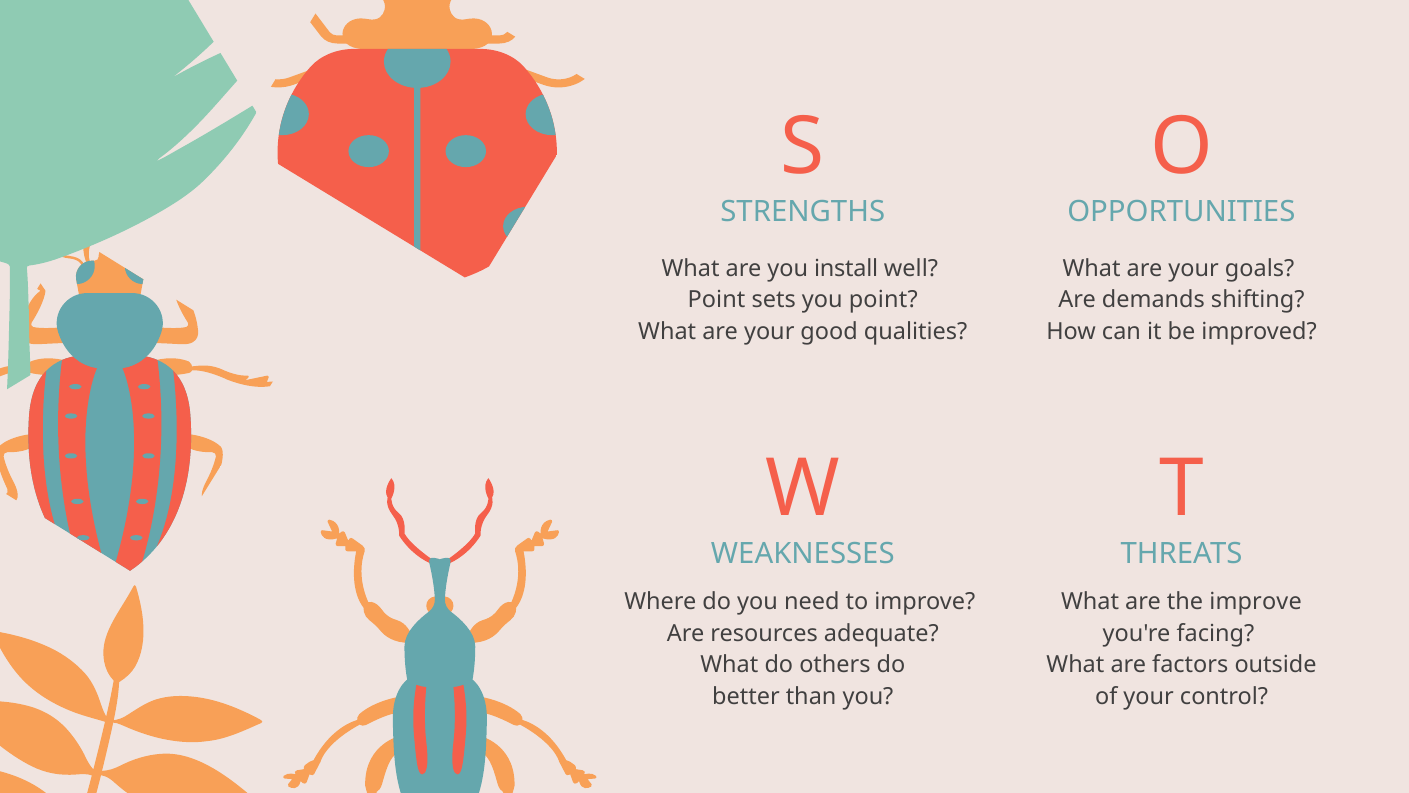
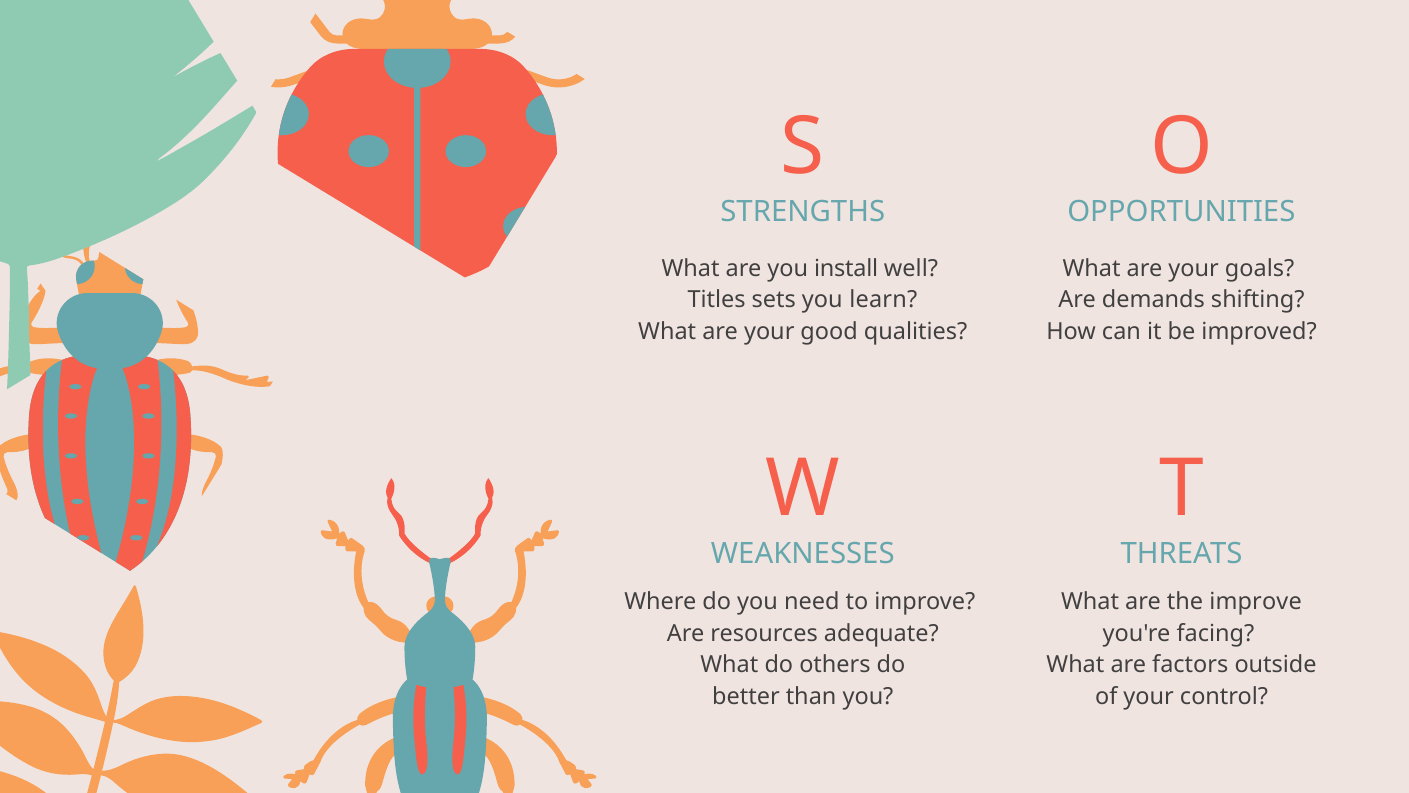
Point at (717, 300): Point -> Titles
you point: point -> learn
